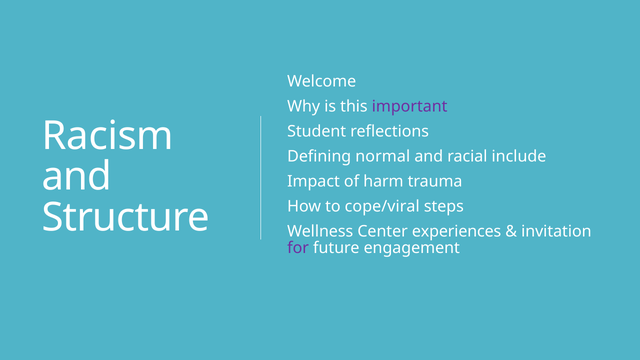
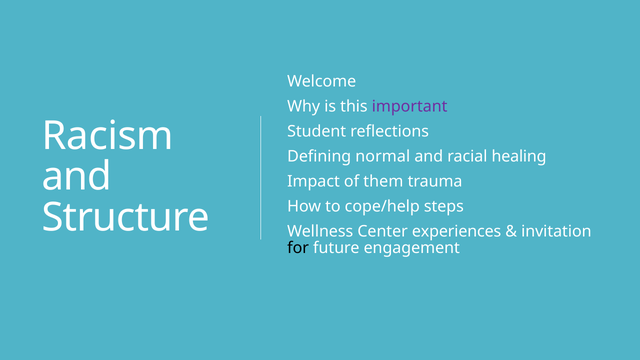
include: include -> healing
harm: harm -> them
cope/viral: cope/viral -> cope/help
for colour: purple -> black
